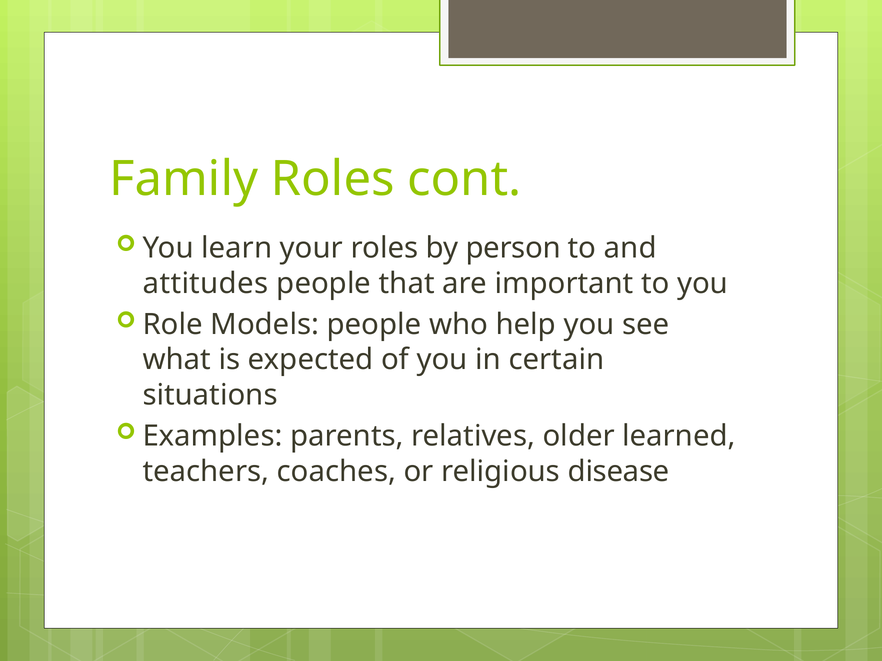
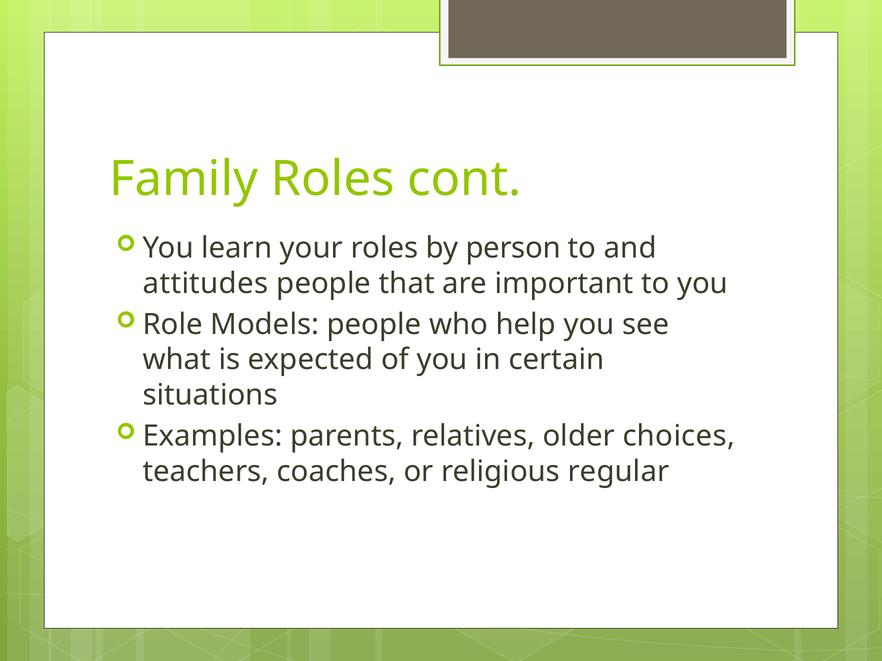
learned: learned -> choices
disease: disease -> regular
